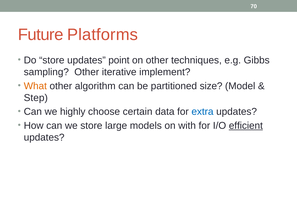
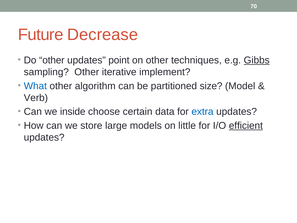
Platforms: Platforms -> Decrease
Do store: store -> other
Gibbs underline: none -> present
What colour: orange -> blue
Step: Step -> Verb
highly: highly -> inside
with: with -> little
